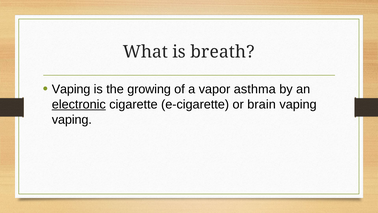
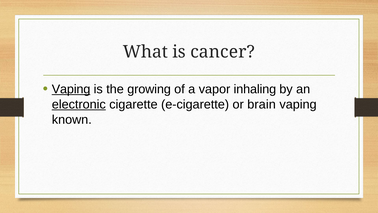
breath: breath -> cancer
Vaping at (71, 89) underline: none -> present
asthma: asthma -> inhaling
vaping at (72, 119): vaping -> known
